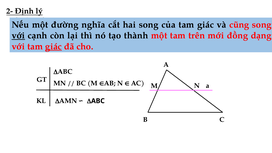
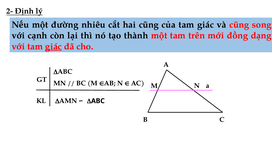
nghĩa: nghĩa -> nhiêu
hai song: song -> cũng
với at (18, 36) underline: present -> none
